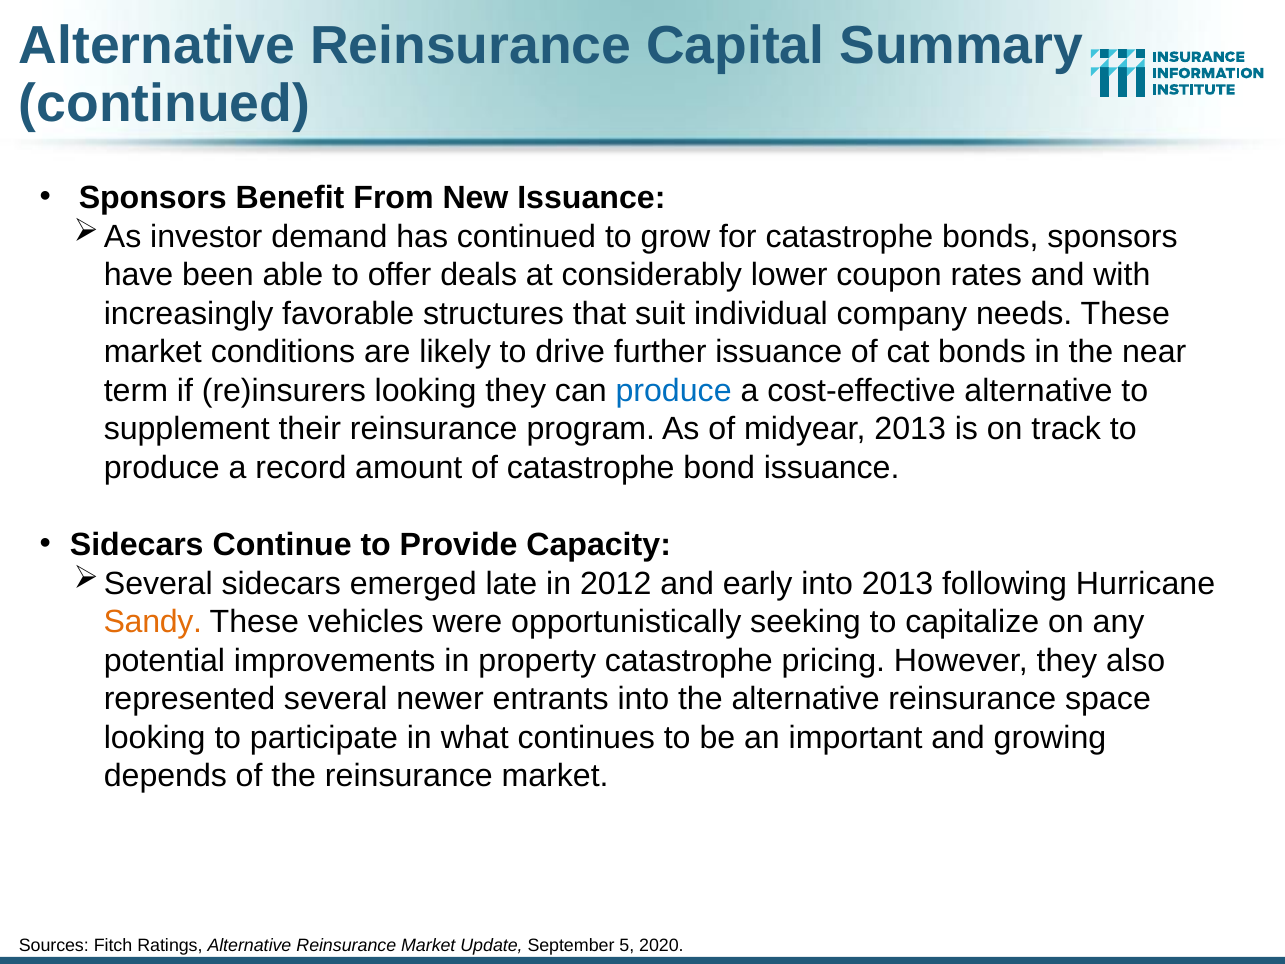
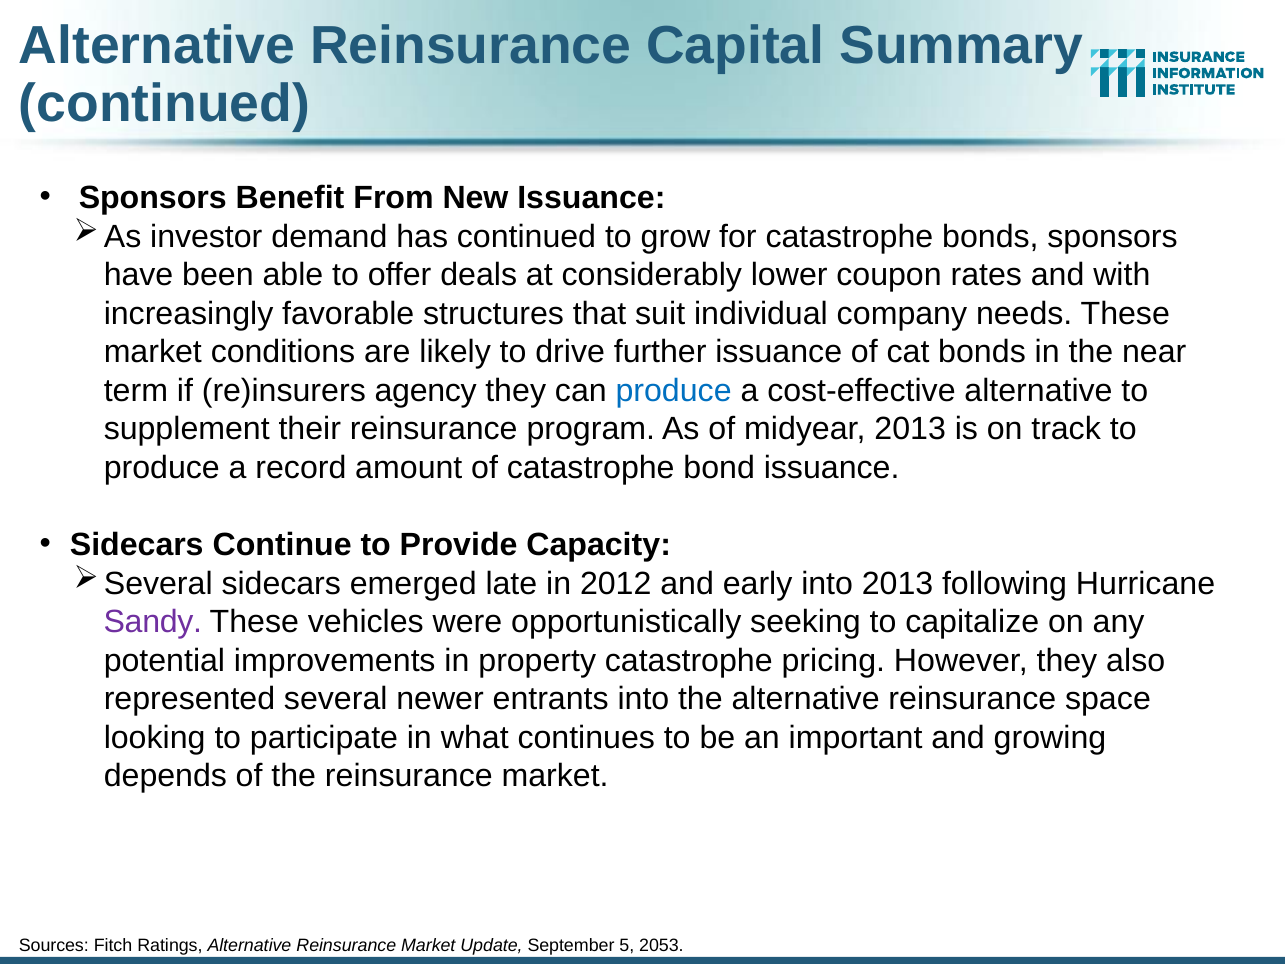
re)insurers looking: looking -> agency
Sandy colour: orange -> purple
2020: 2020 -> 2053
